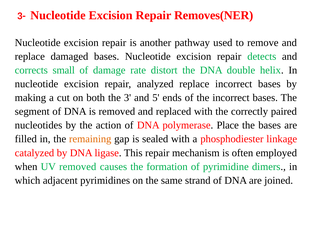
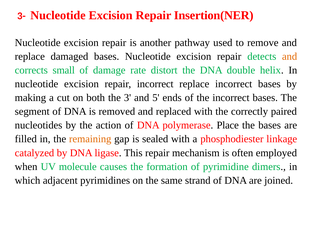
Removes(NER: Removes(NER -> Insertion(NER
and at (290, 56) colour: black -> orange
repair analyzed: analyzed -> incorrect
UV removed: removed -> molecule
